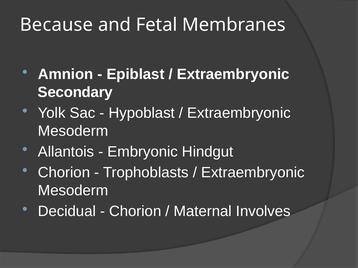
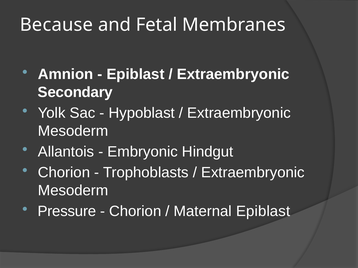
Decidual: Decidual -> Pressure
Maternal Involves: Involves -> Epiblast
